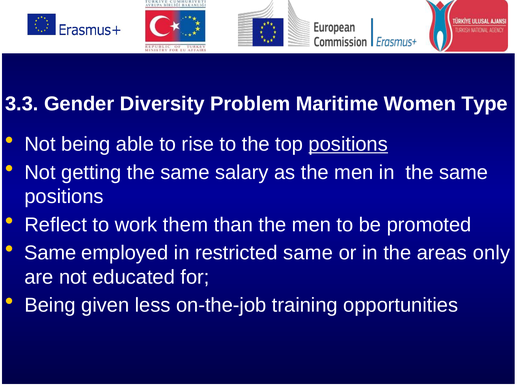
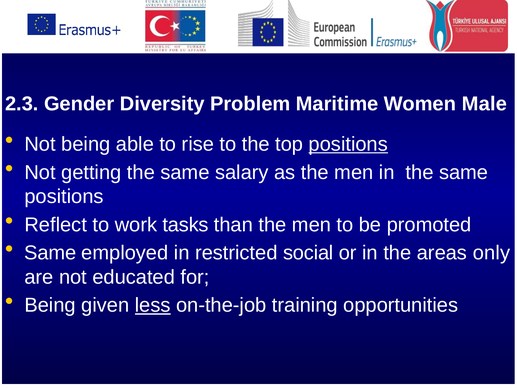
3.3: 3.3 -> 2.3
Type: Type -> Male
them: them -> tasks
restricted same: same -> social
less underline: none -> present
